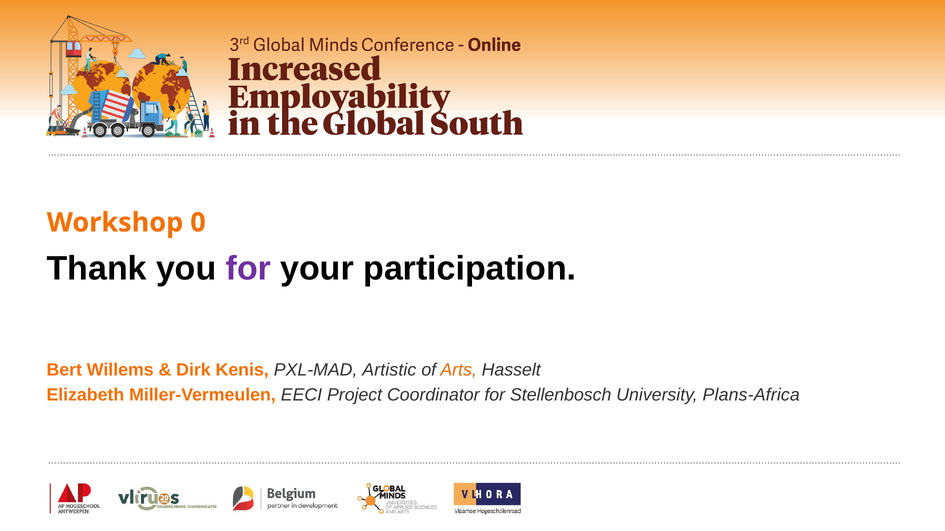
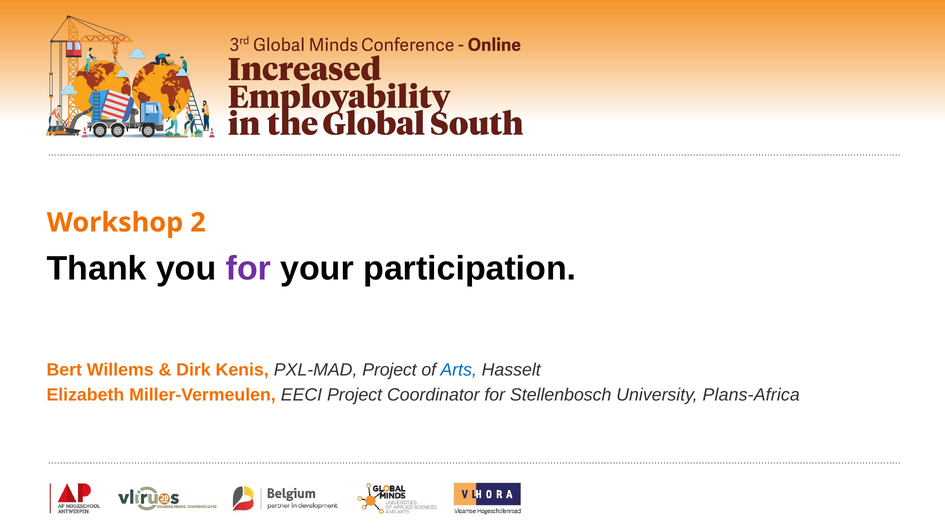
0: 0 -> 2
PXL-MAD Artistic: Artistic -> Project
Arts colour: orange -> blue
